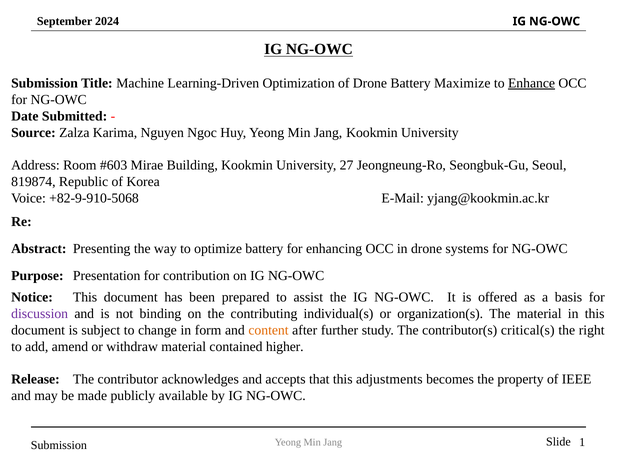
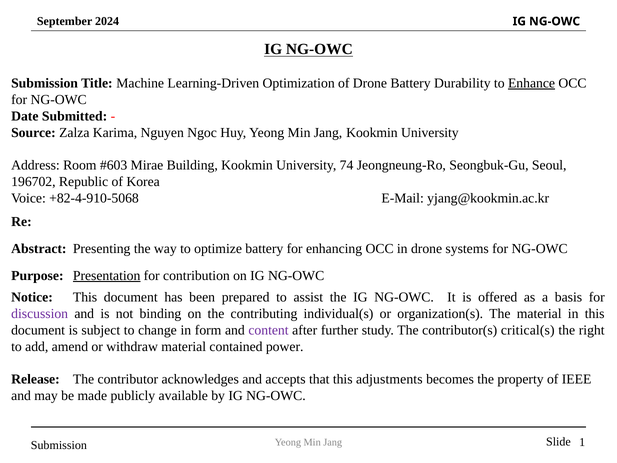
Maximize: Maximize -> Durability
27: 27 -> 74
819874: 819874 -> 196702
+82-9-910-5068: +82-9-910-5068 -> +82-4-910-5068
Presentation underline: none -> present
content colour: orange -> purple
higher: higher -> power
